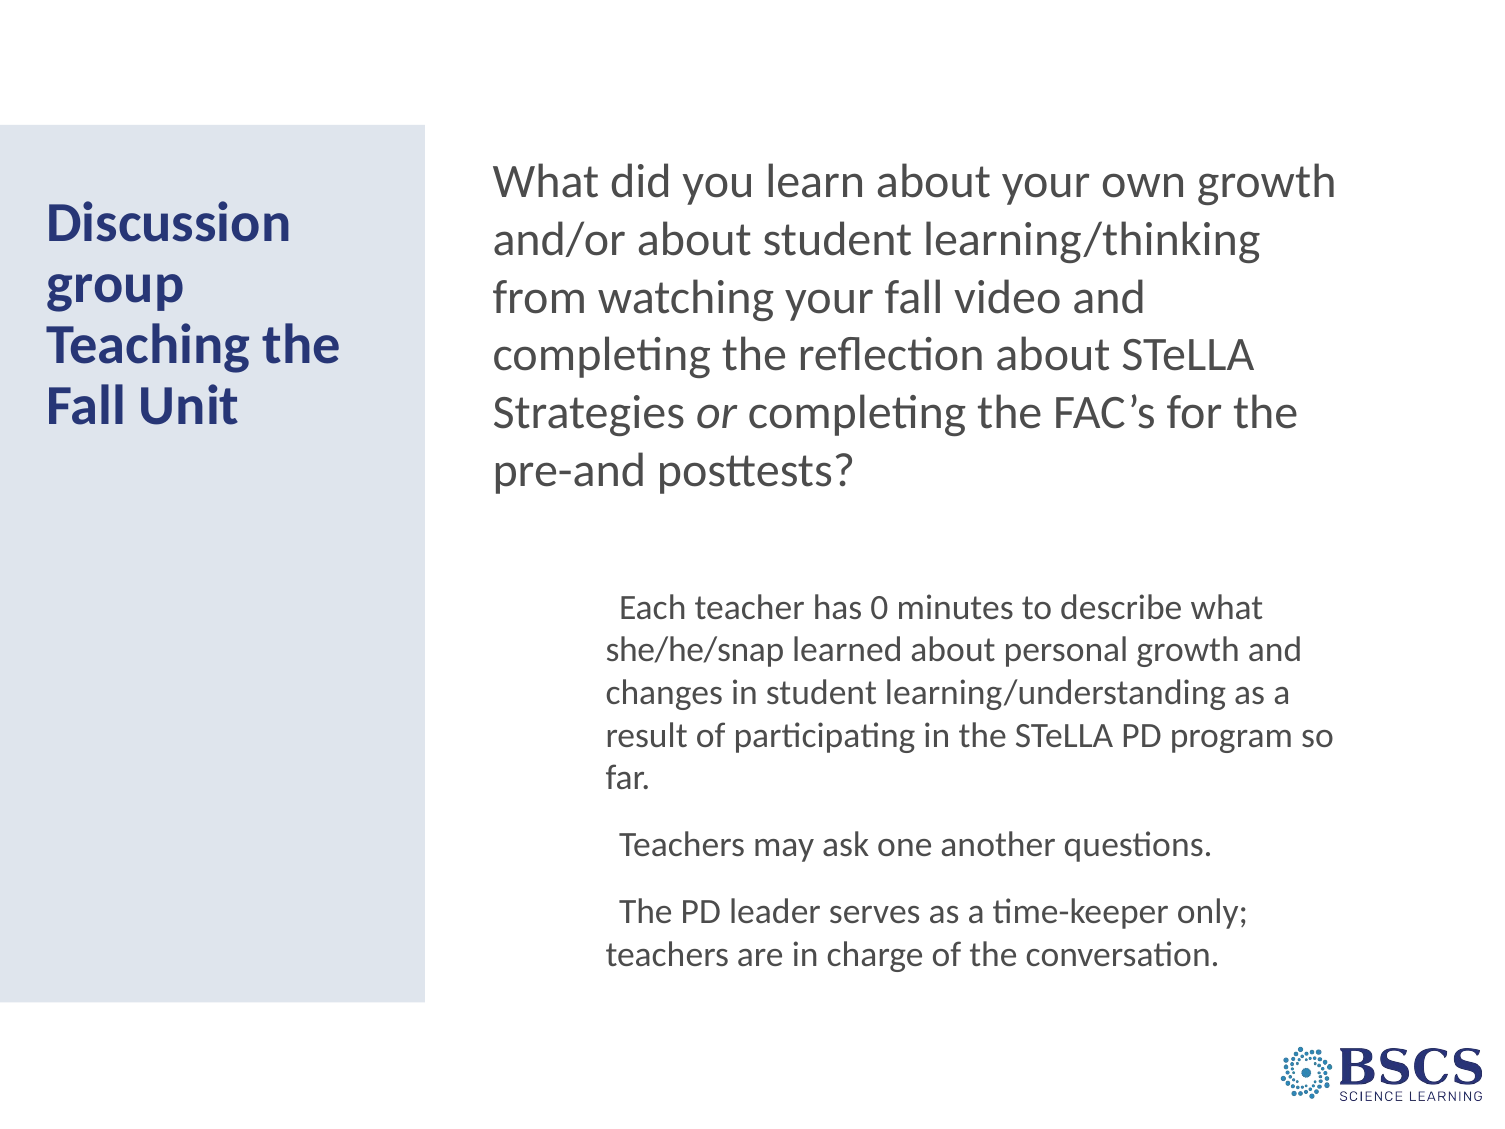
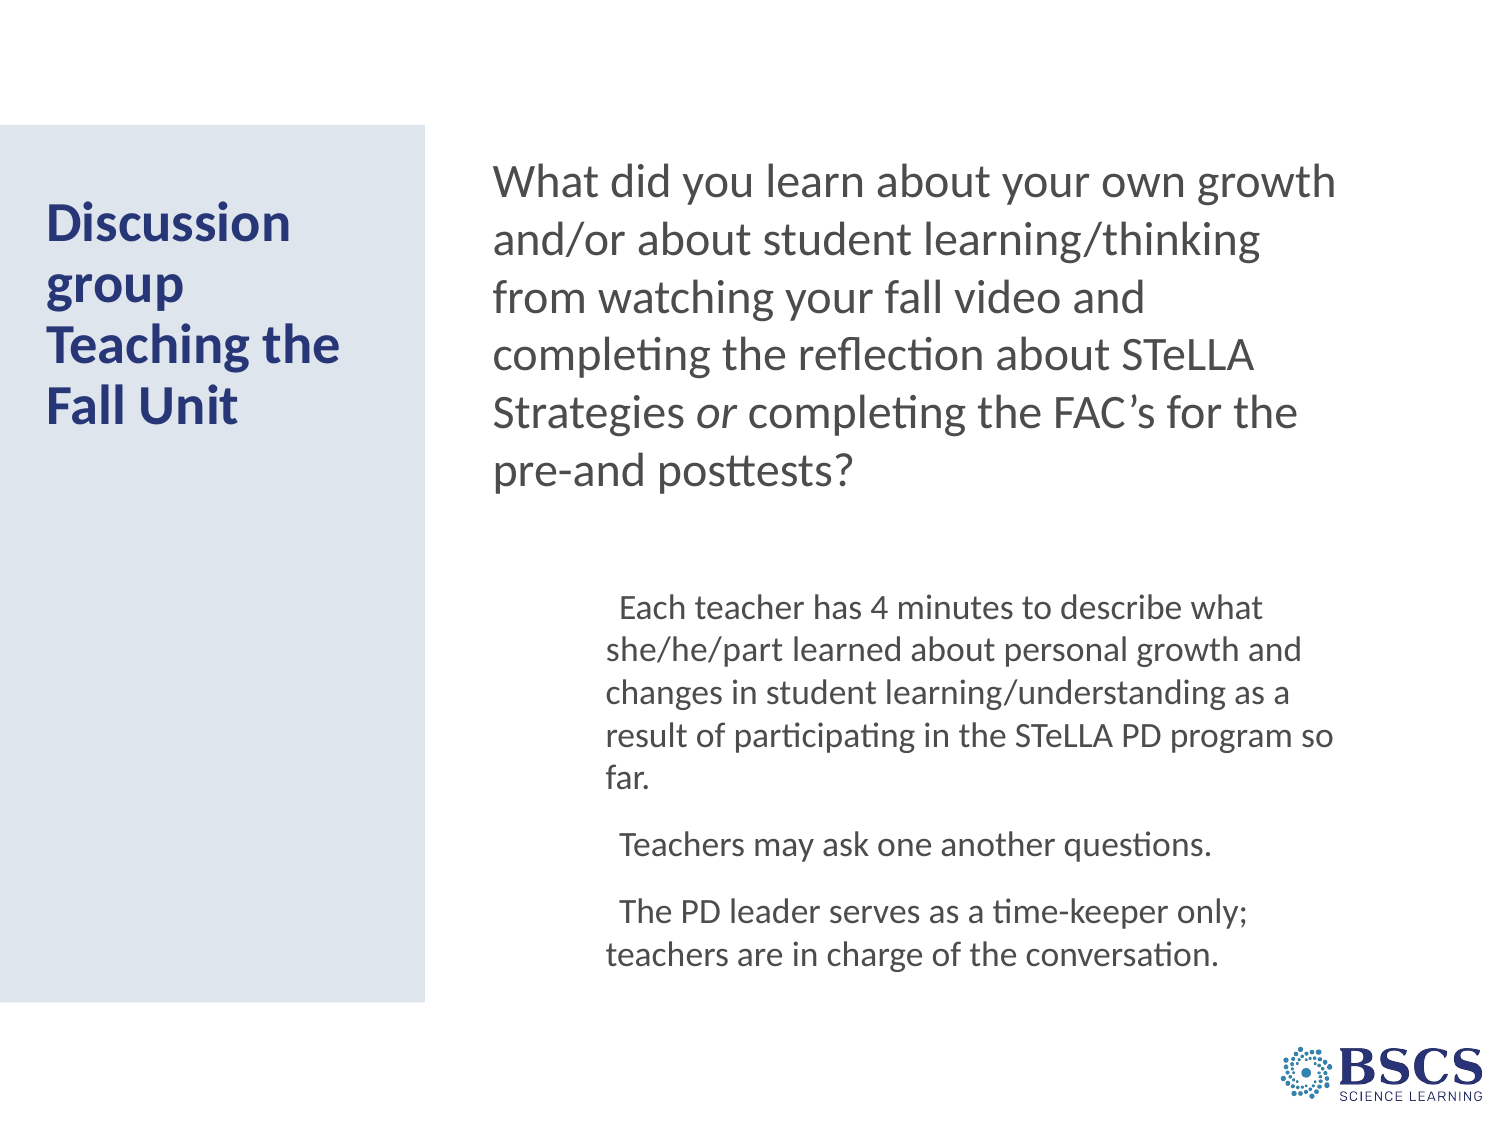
0: 0 -> 4
she/he/snap: she/he/snap -> she/he/part
